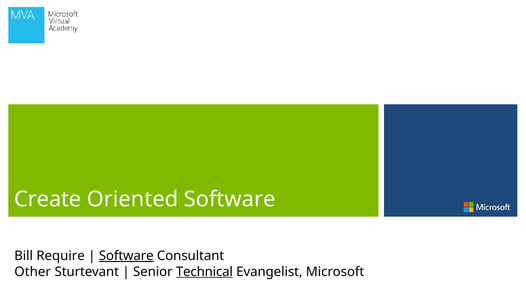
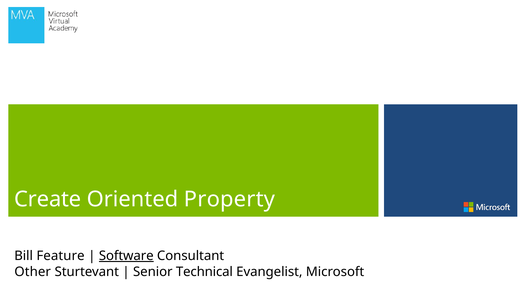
Oriented Software: Software -> Property
Require: Require -> Feature
Technical underline: present -> none
